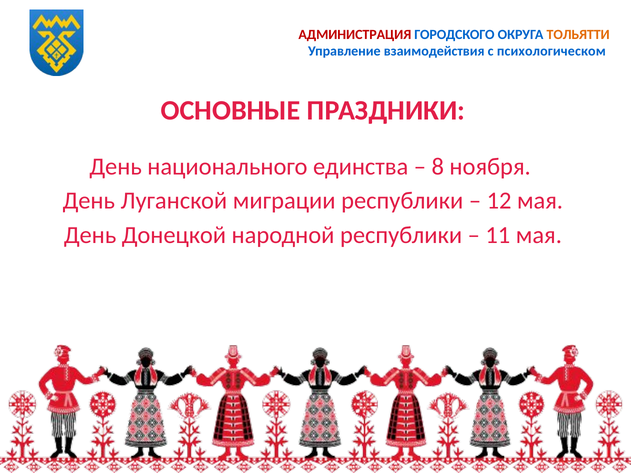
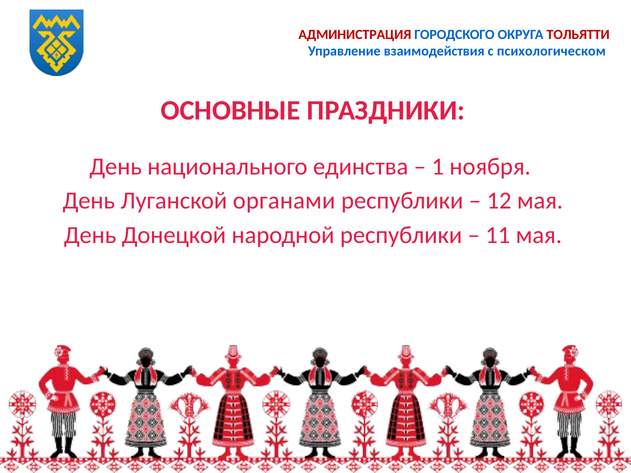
ТОЛЬЯТТИ colour: orange -> red
8: 8 -> 1
миграции: миграции -> органами
